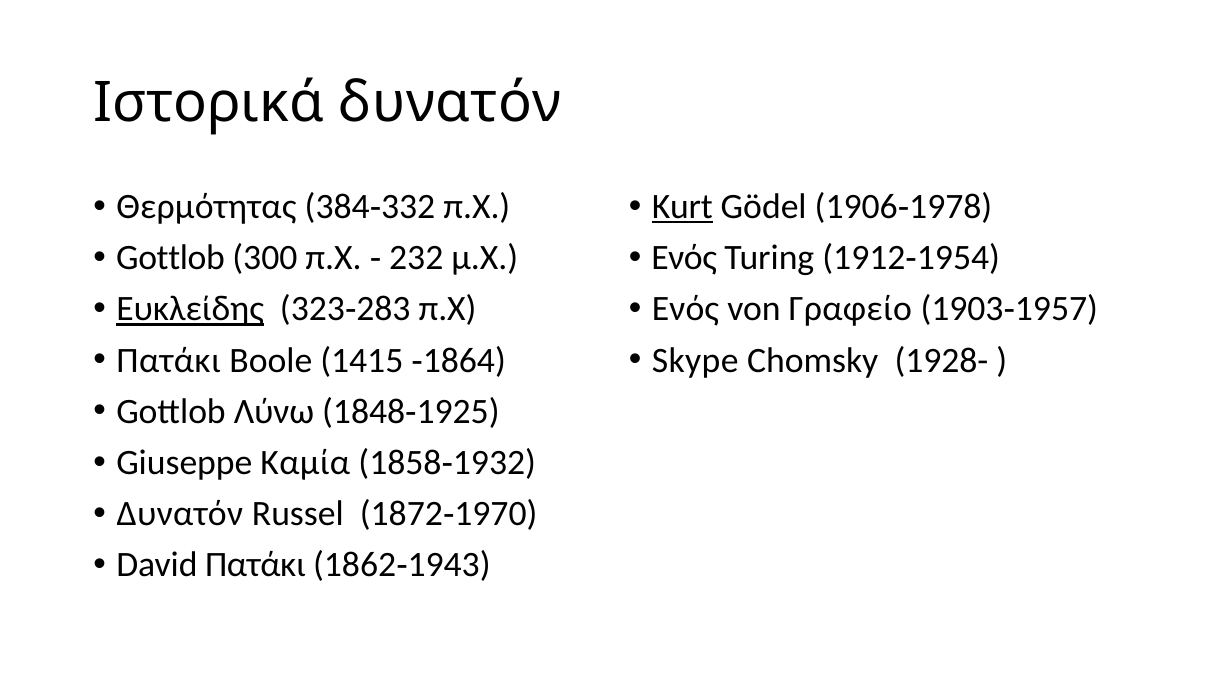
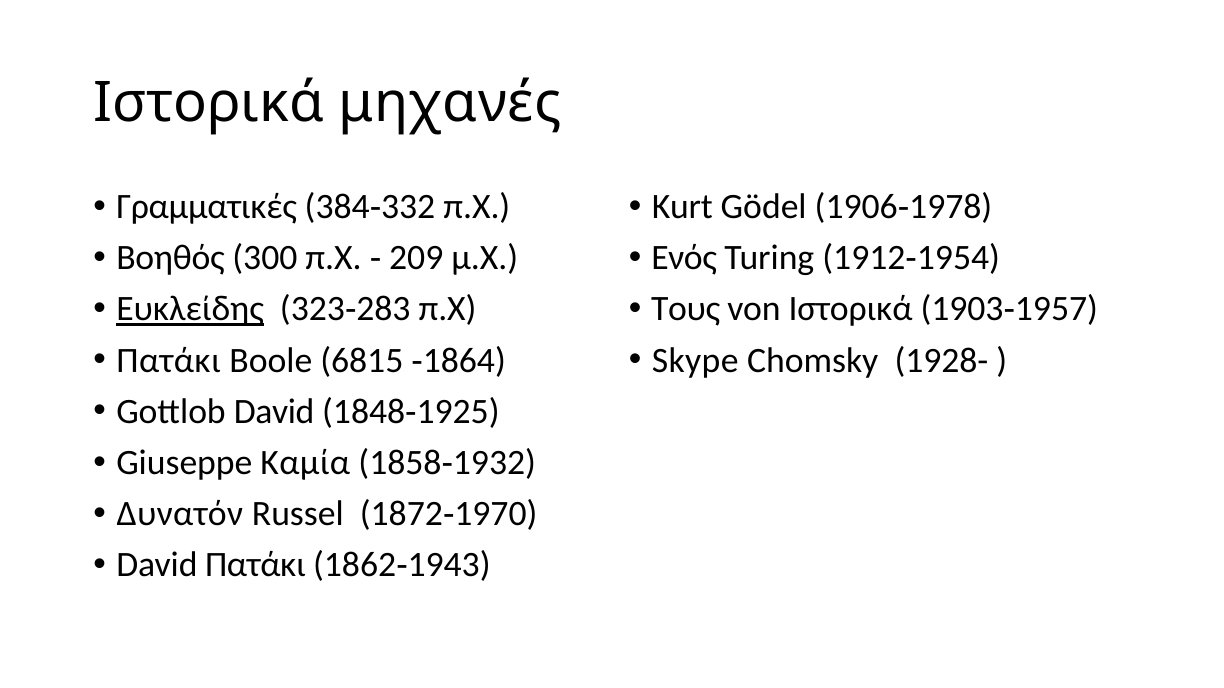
Ιστορικά δυνατόν: δυνατόν -> μηχανές
Θερμότητας: Θερμότητας -> Γραμματικές
Kurt underline: present -> none
Gottlob at (171, 258): Gottlob -> Βοηθός
232: 232 -> 209
Ενός at (685, 309): Ενός -> Τους
von Γραφείο: Γραφείο -> Ιστορικά
1415: 1415 -> 6815
Gottlob Λύνω: Λύνω -> David
